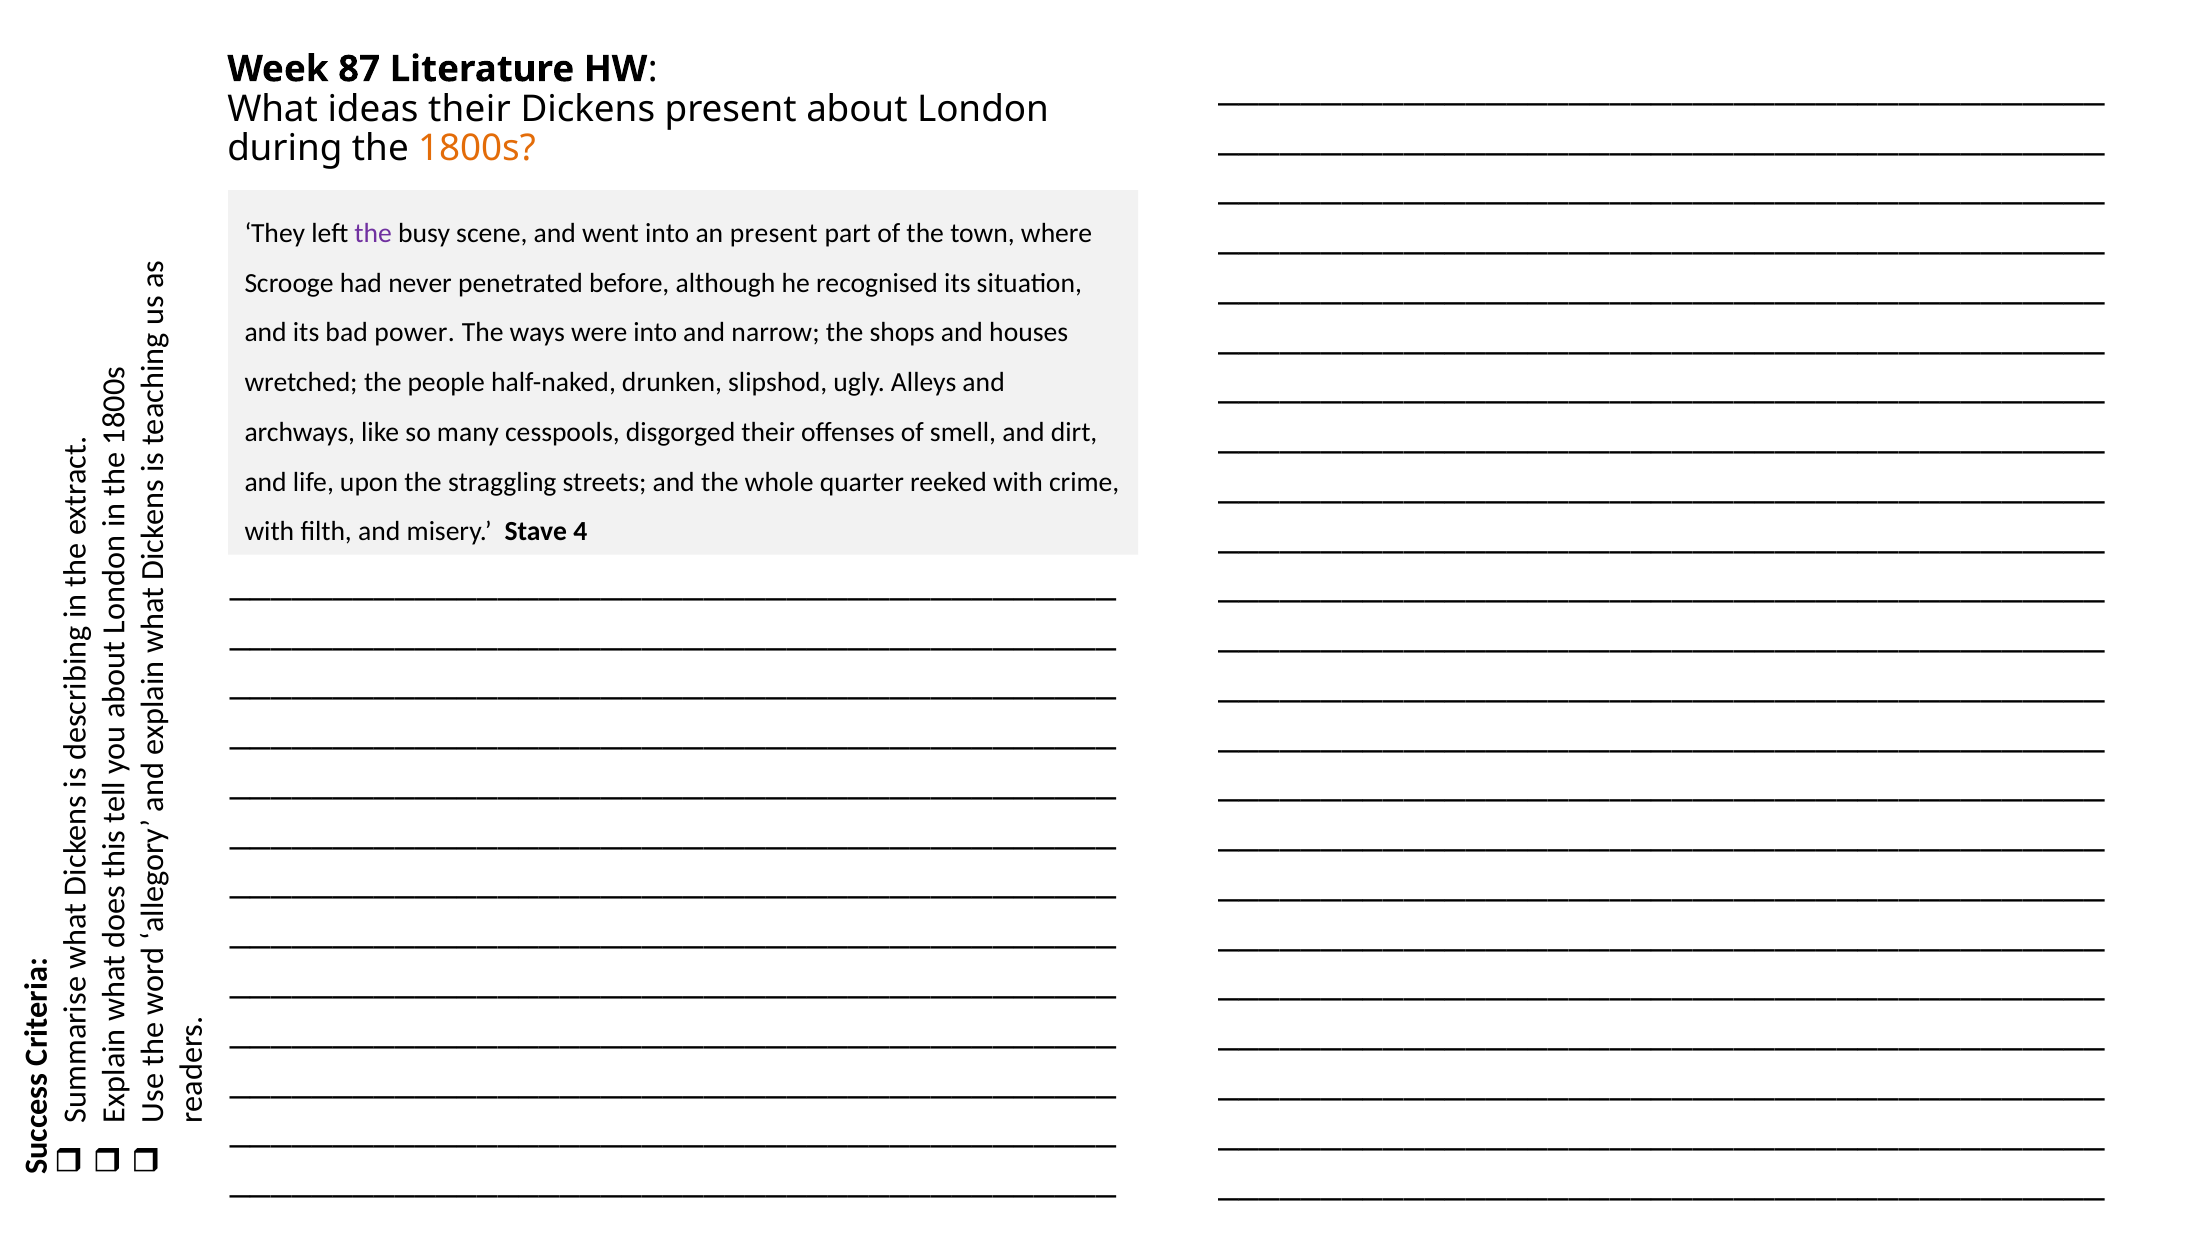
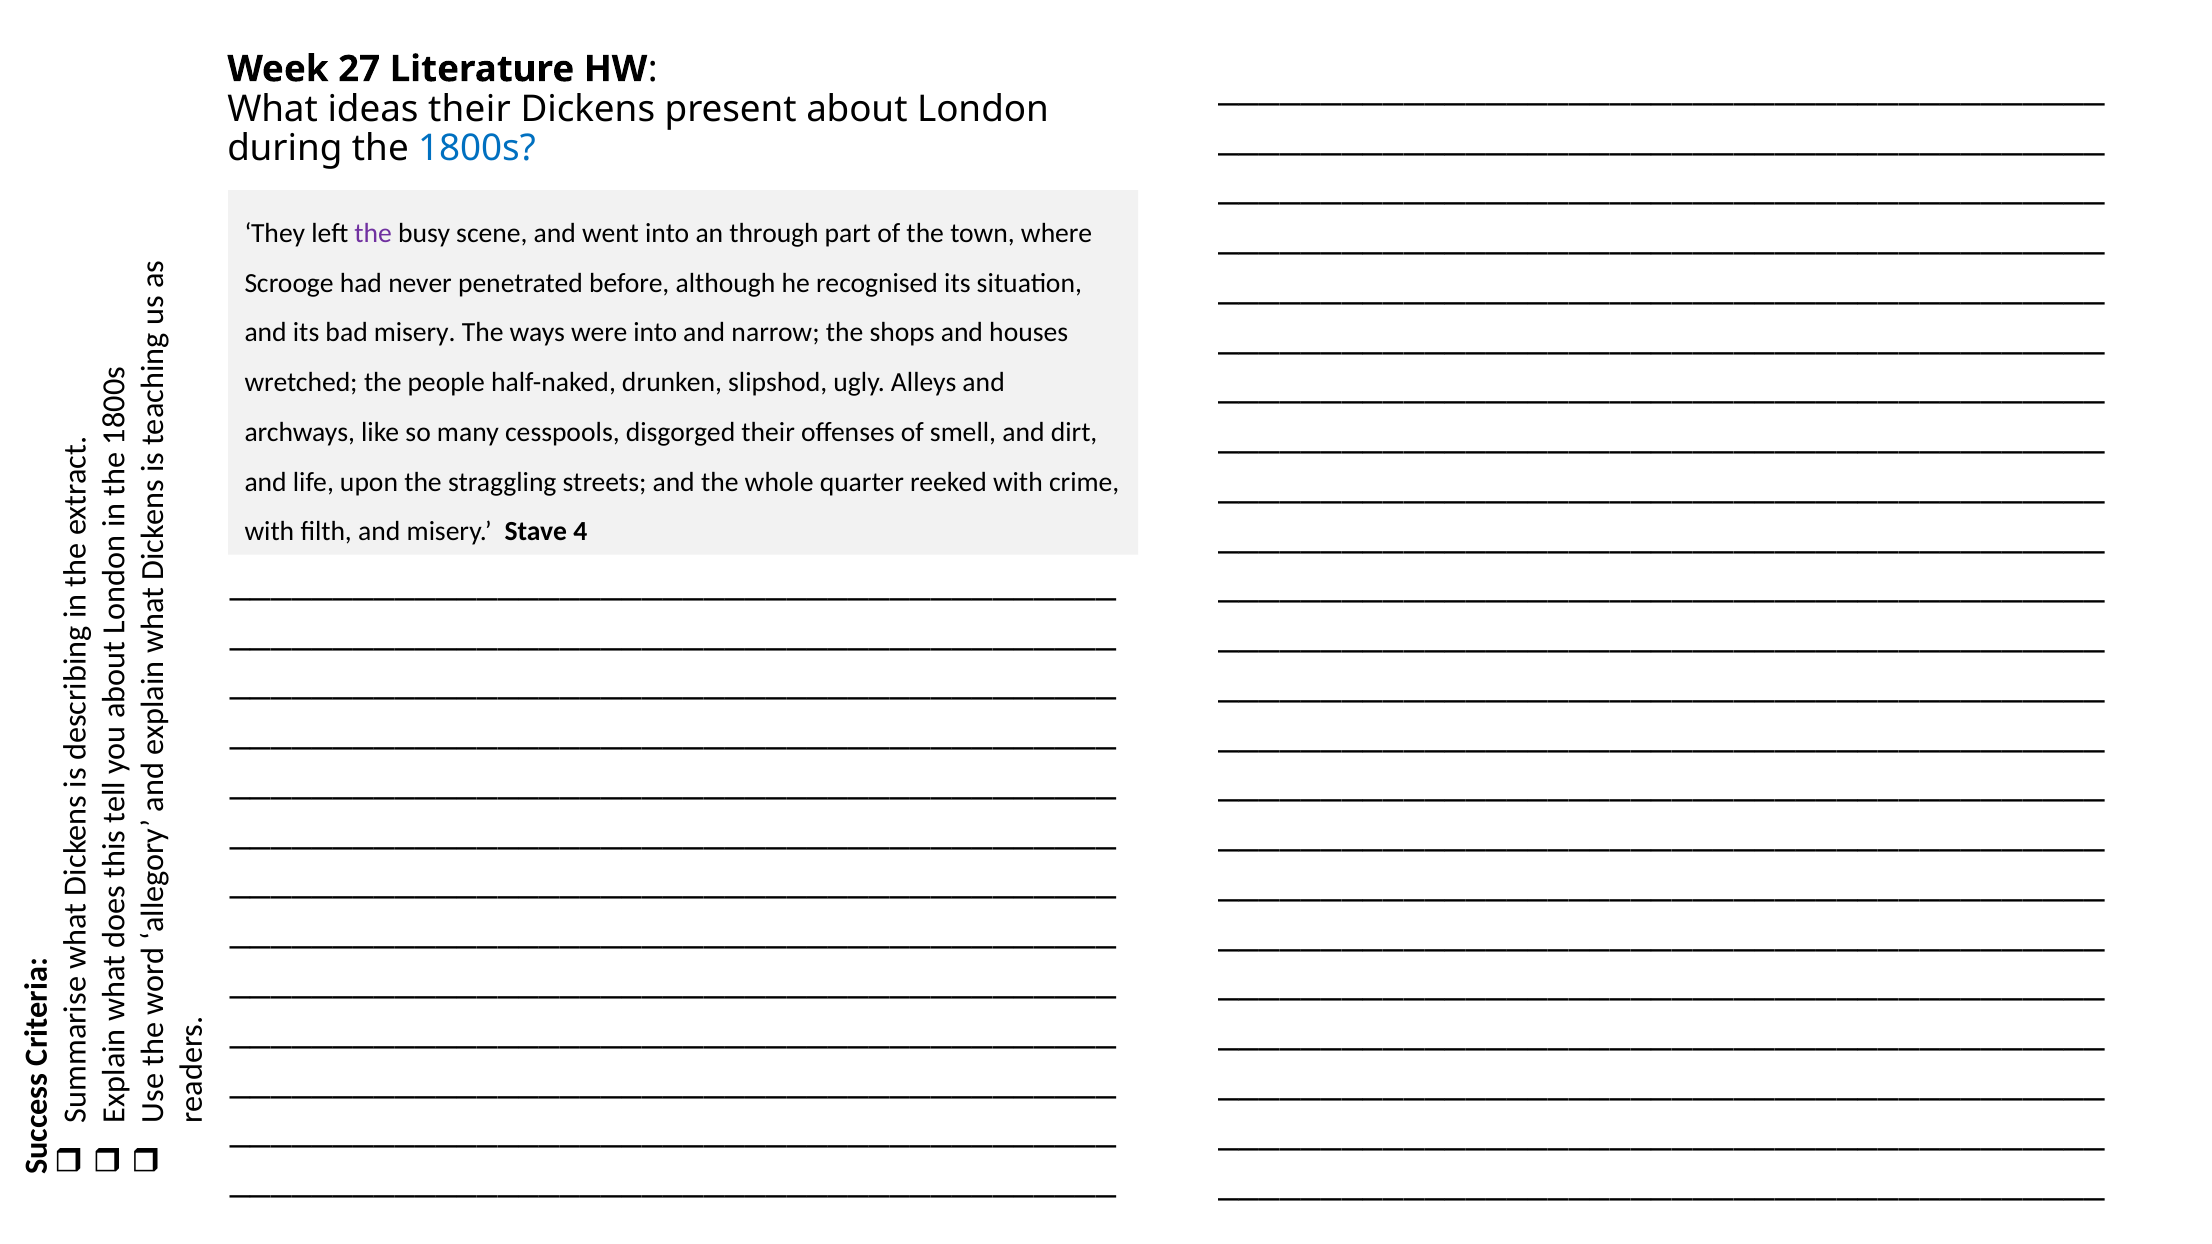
87: 87 -> 27
1800s colour: orange -> blue
an present: present -> through
bad power: power -> misery
